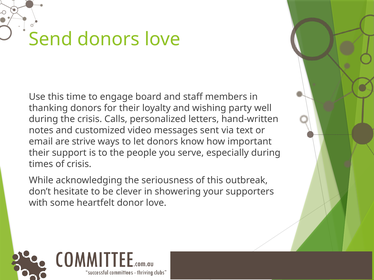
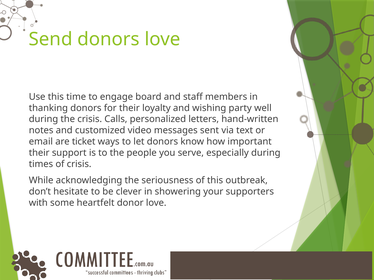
strive: strive -> ticket
